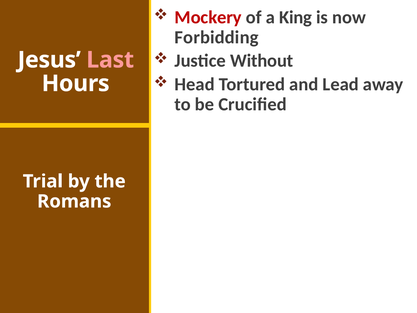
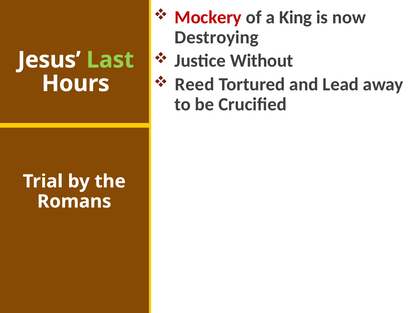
Forbidding: Forbidding -> Destroying
Last colour: pink -> light green
Head: Head -> Reed
